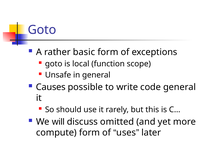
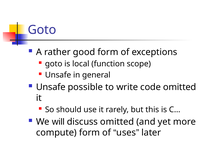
basic: basic -> good
Causes at (51, 87): Causes -> Unsafe
code general: general -> omitted
